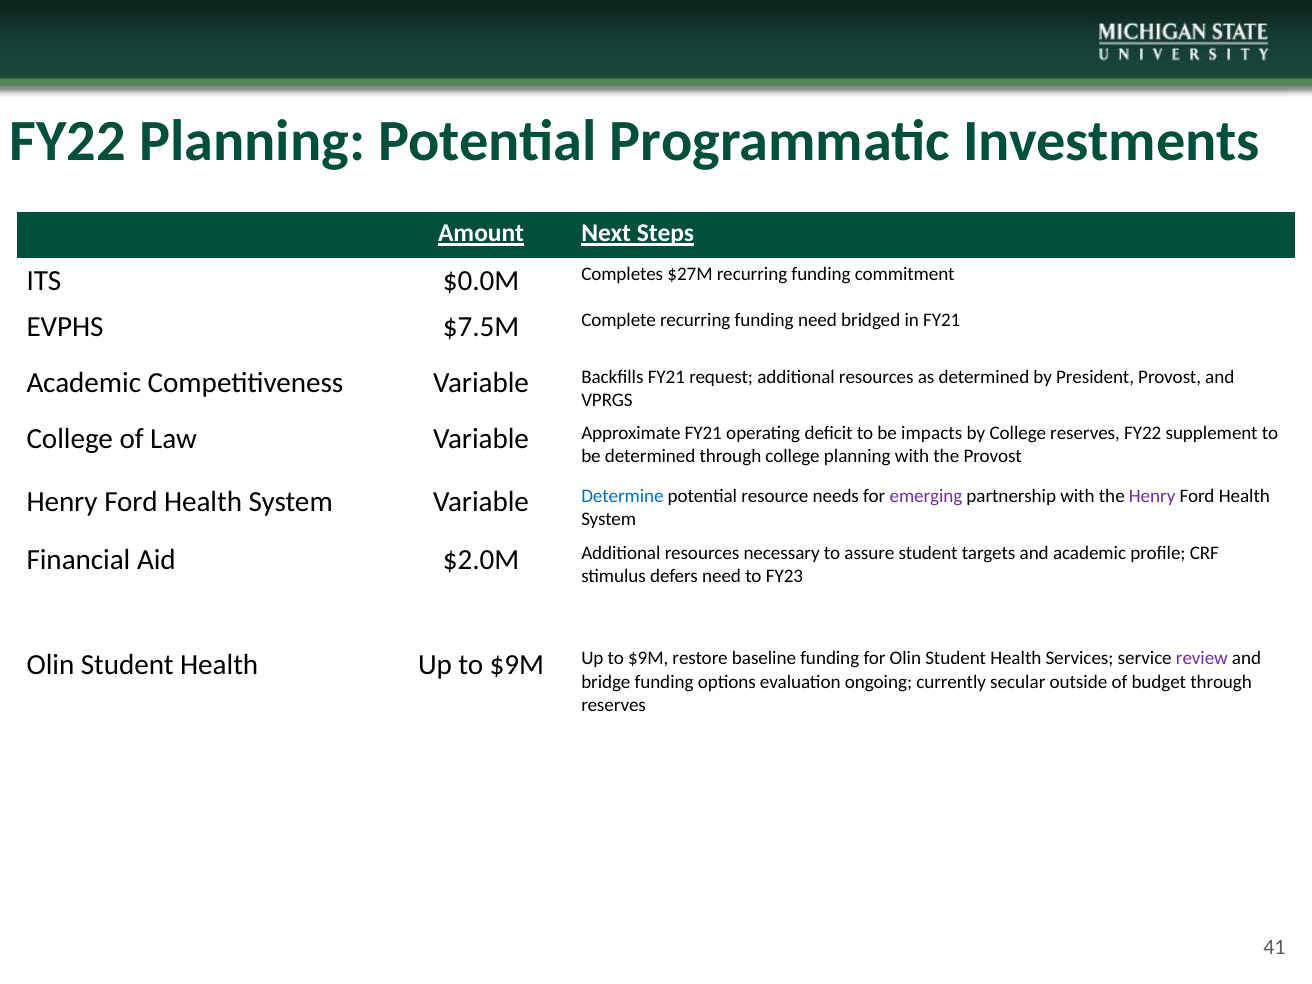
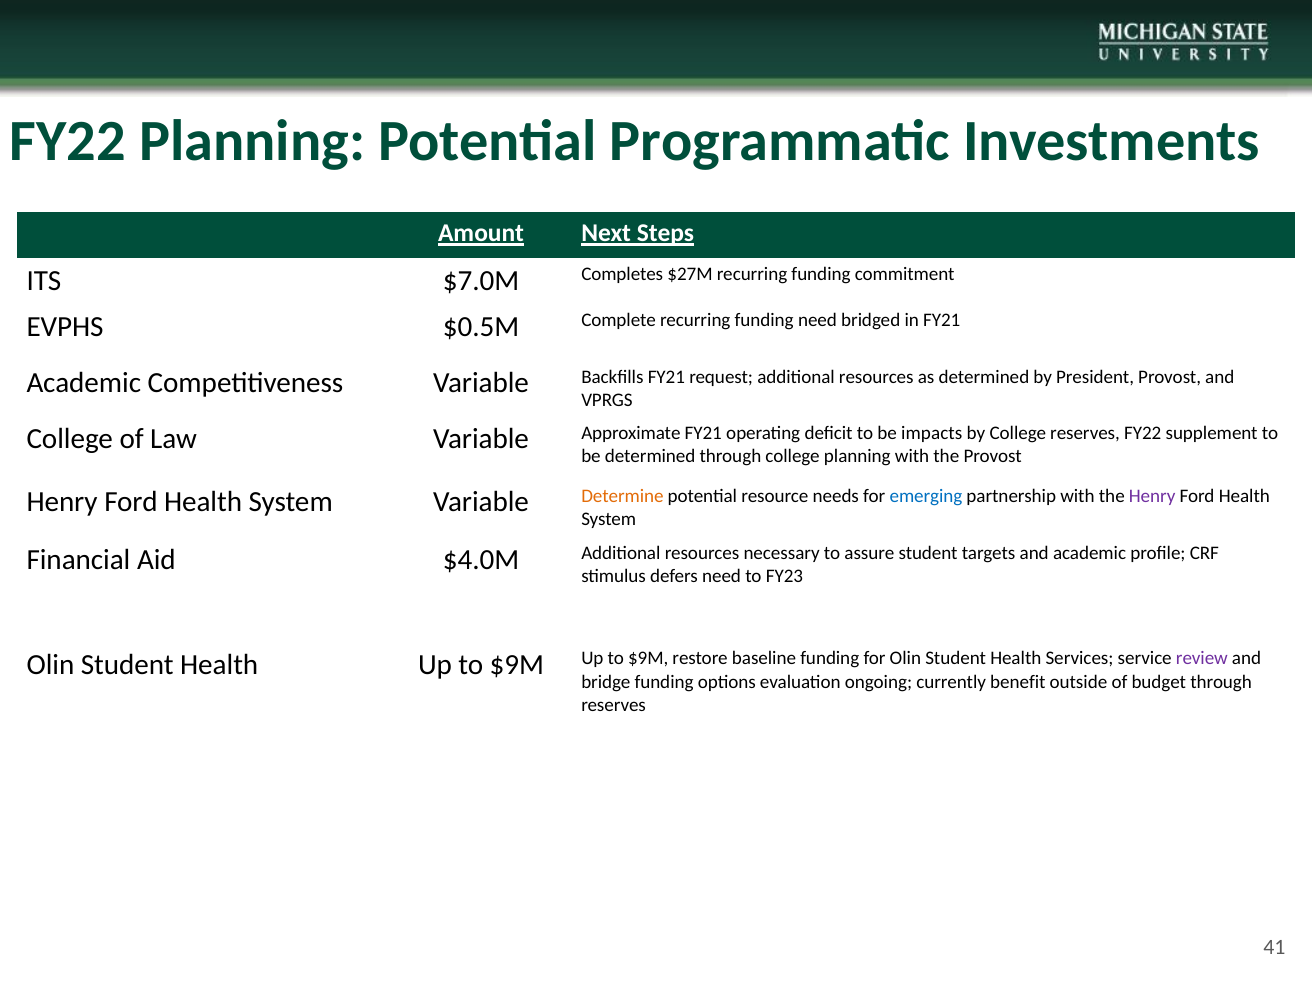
$0.0M: $0.0M -> $7.0M
$7.5M: $7.5M -> $0.5M
Determine colour: blue -> orange
emerging colour: purple -> blue
$2.0M: $2.0M -> $4.0M
secular: secular -> benefit
